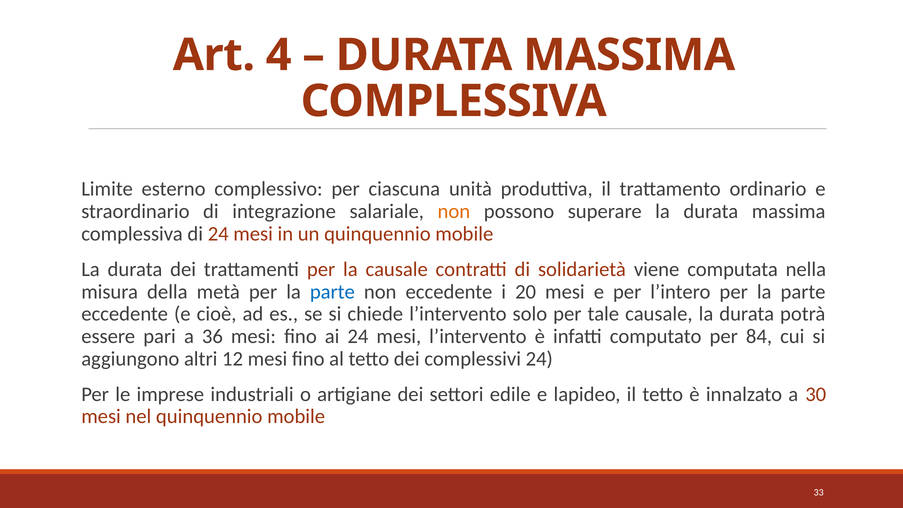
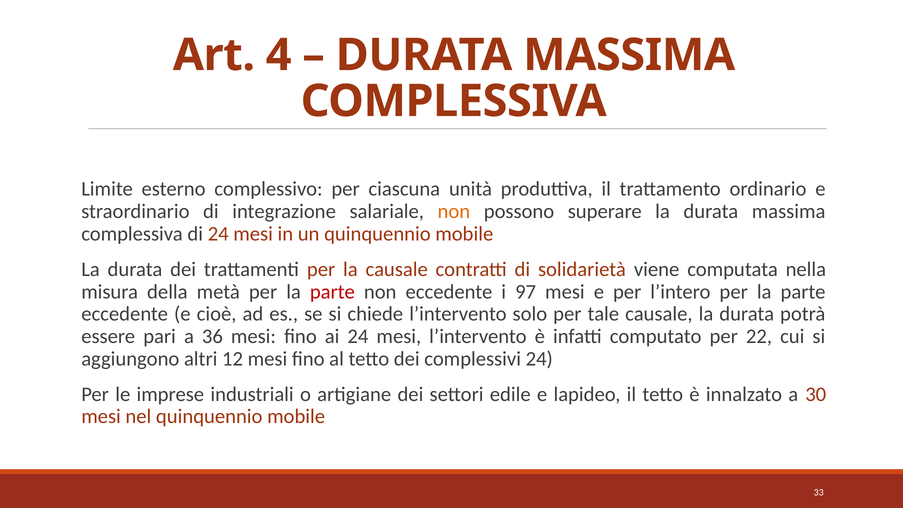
parte at (332, 292) colour: blue -> red
20: 20 -> 97
84: 84 -> 22
